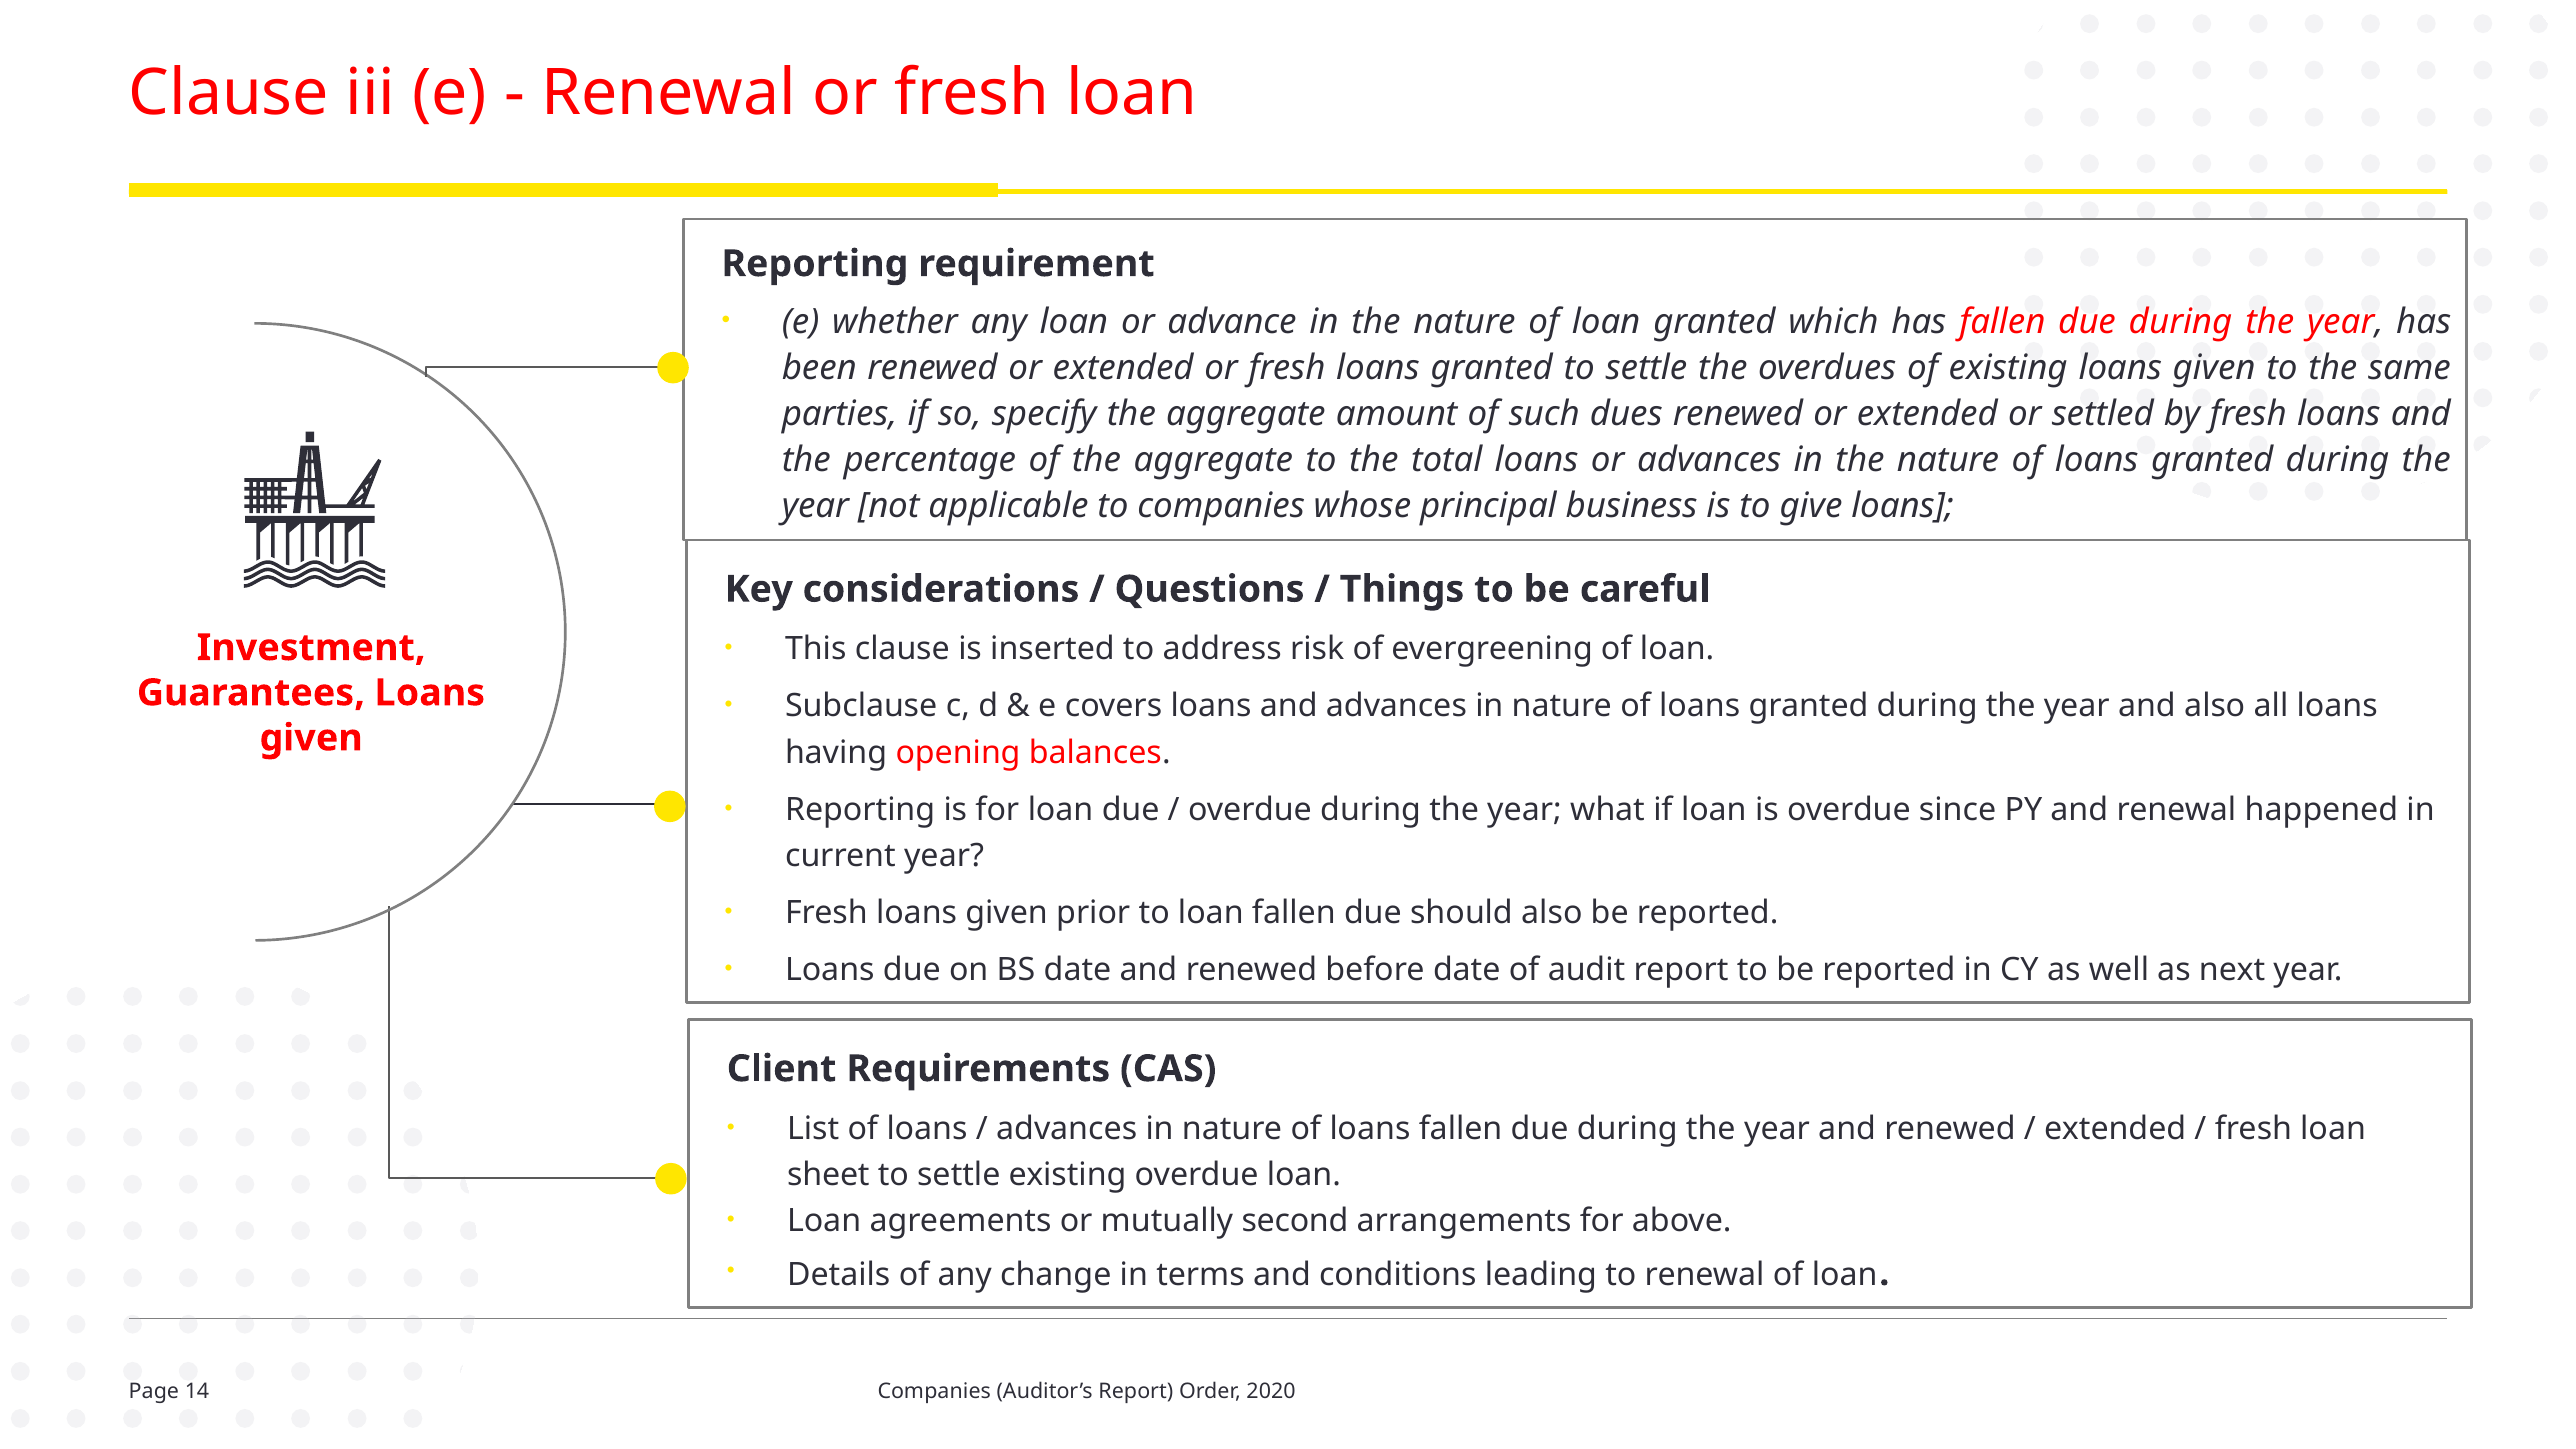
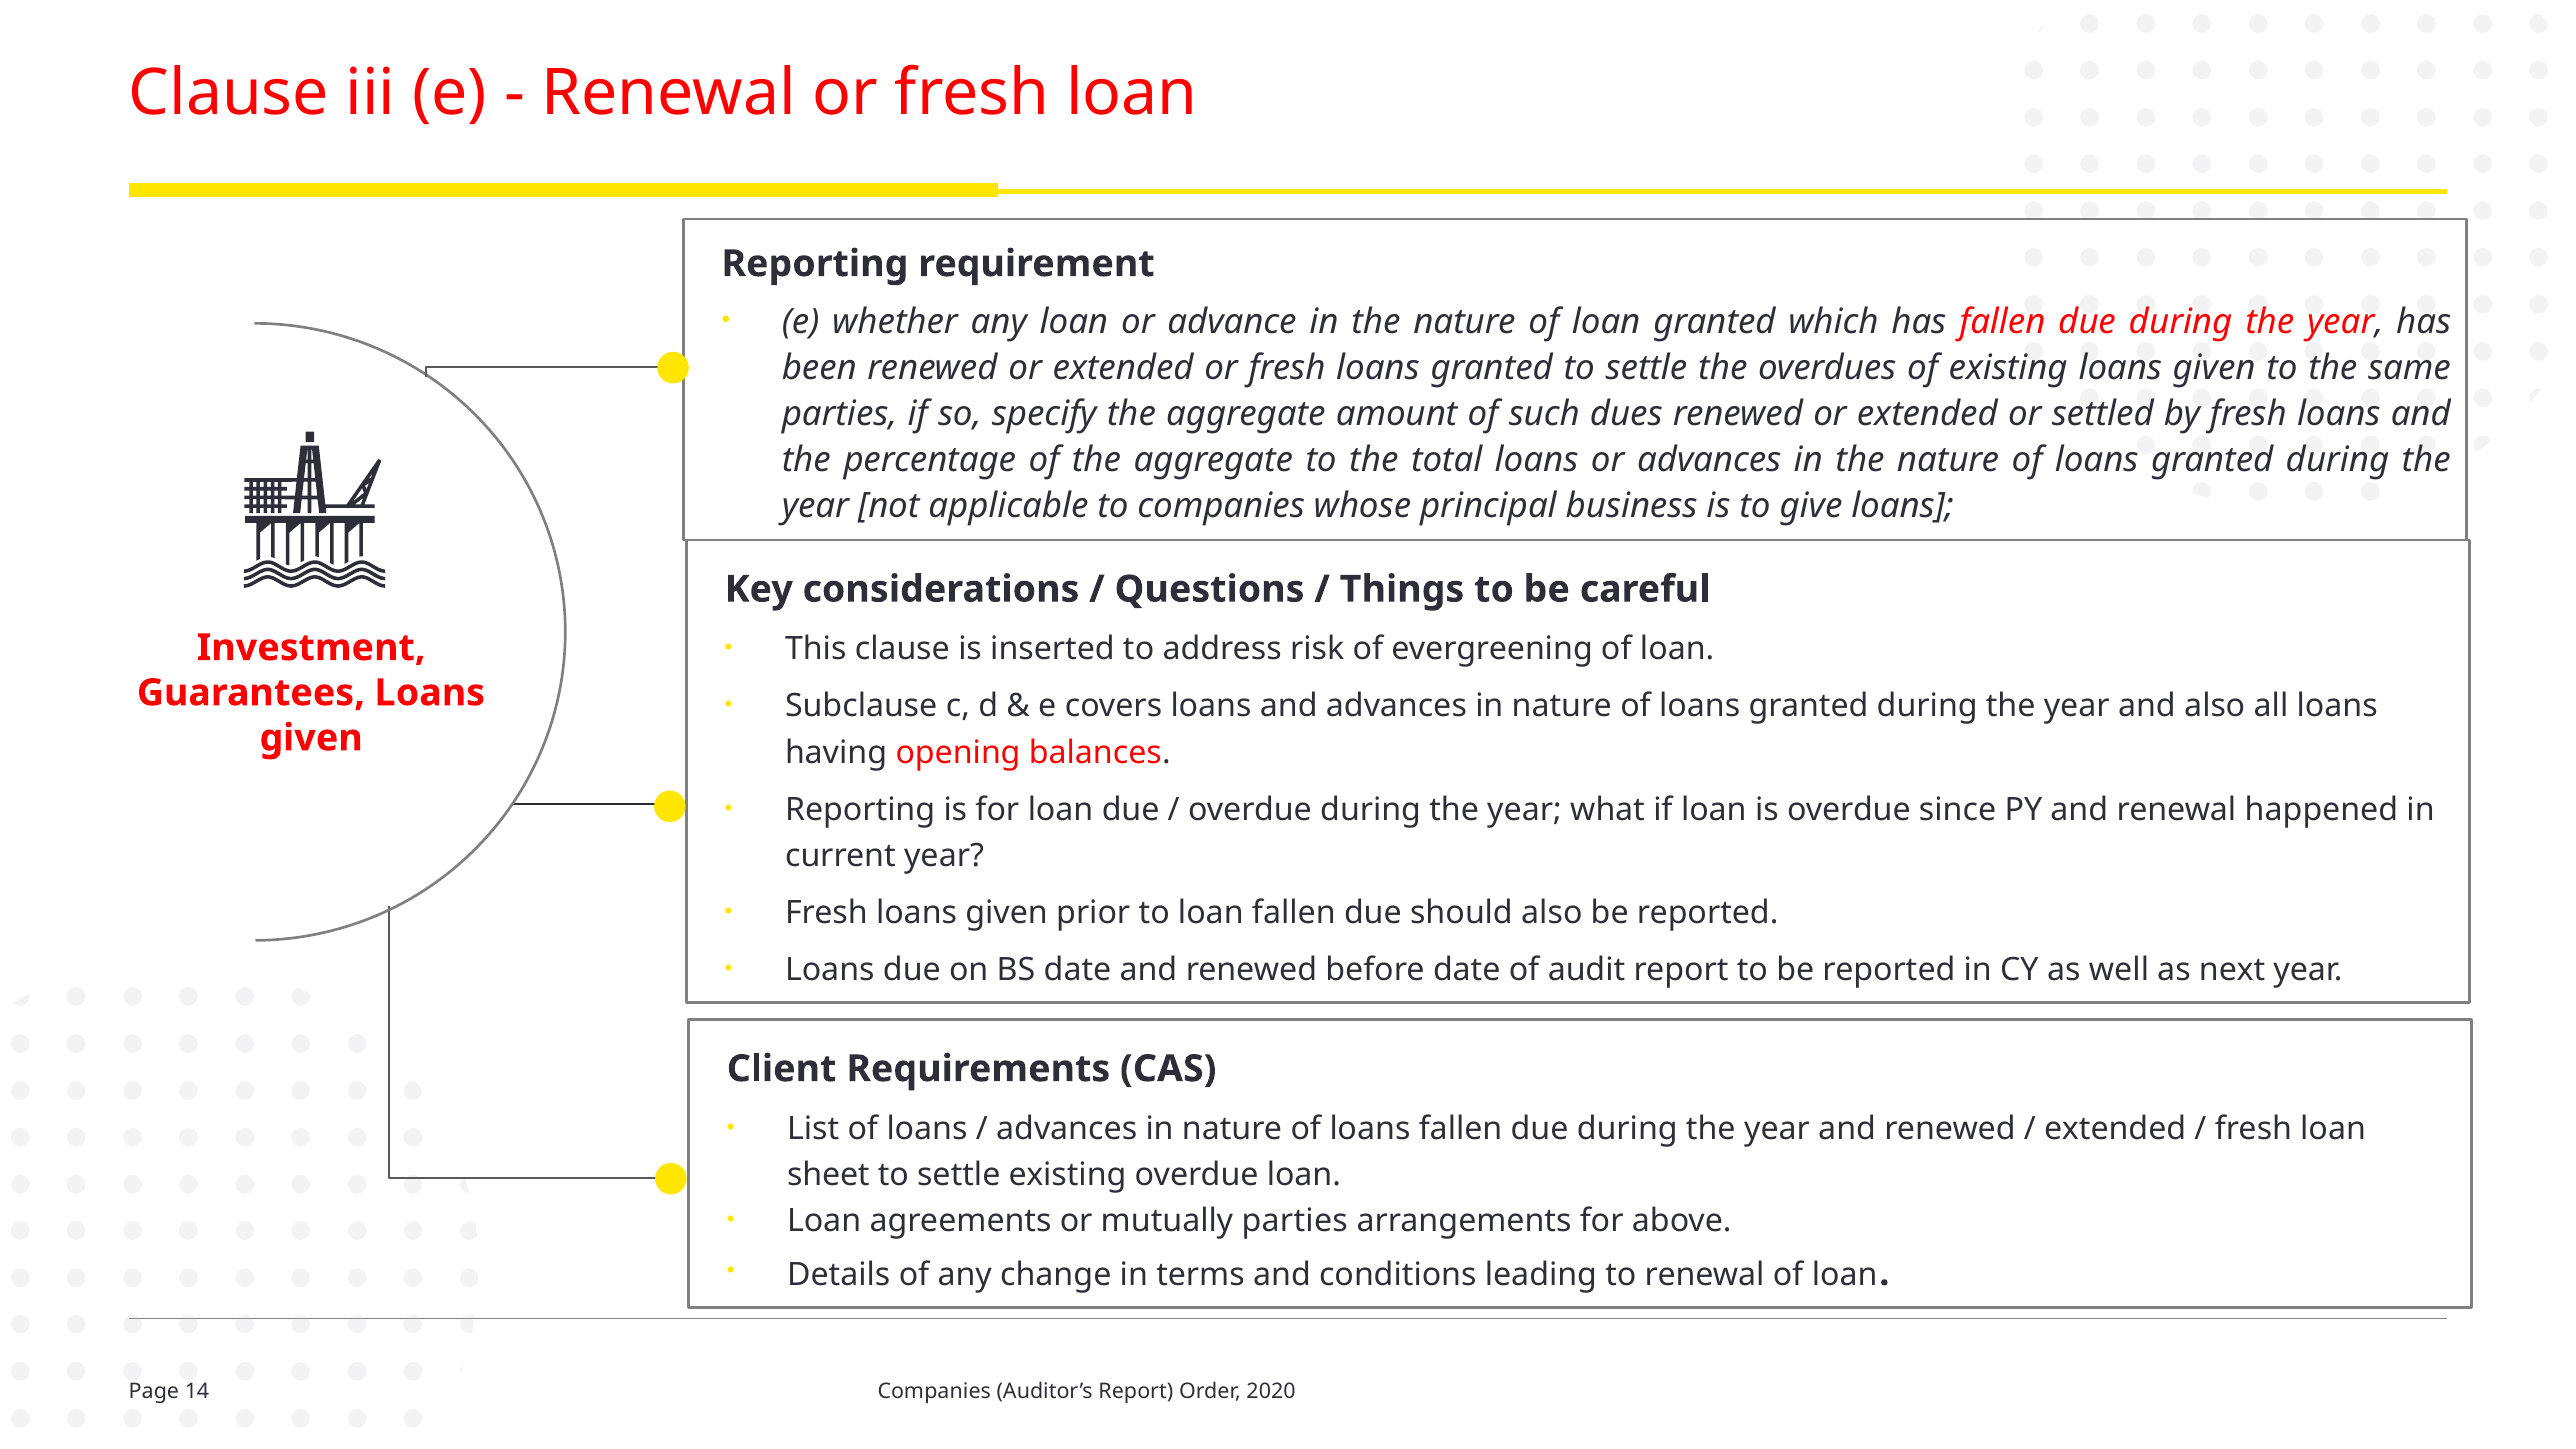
mutually second: second -> parties
